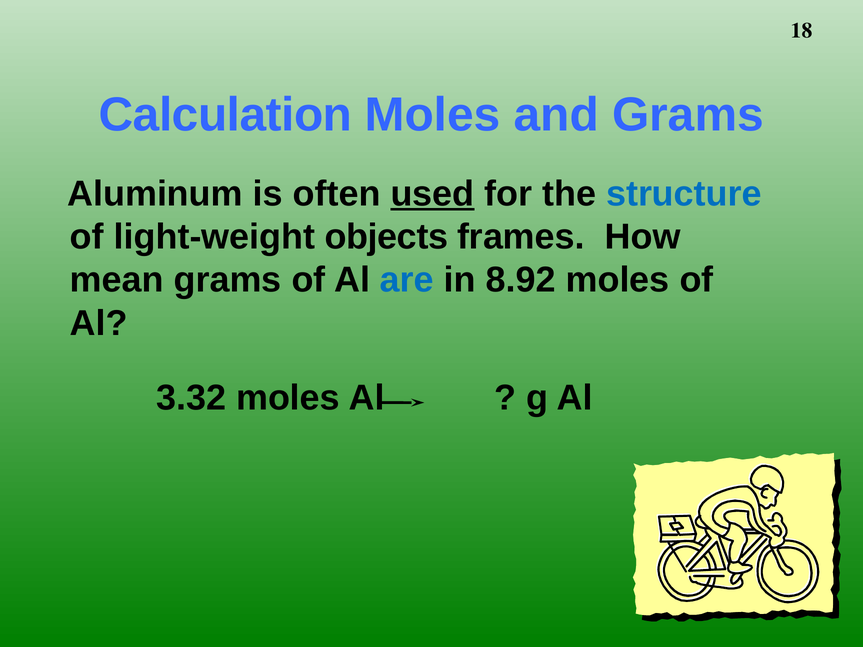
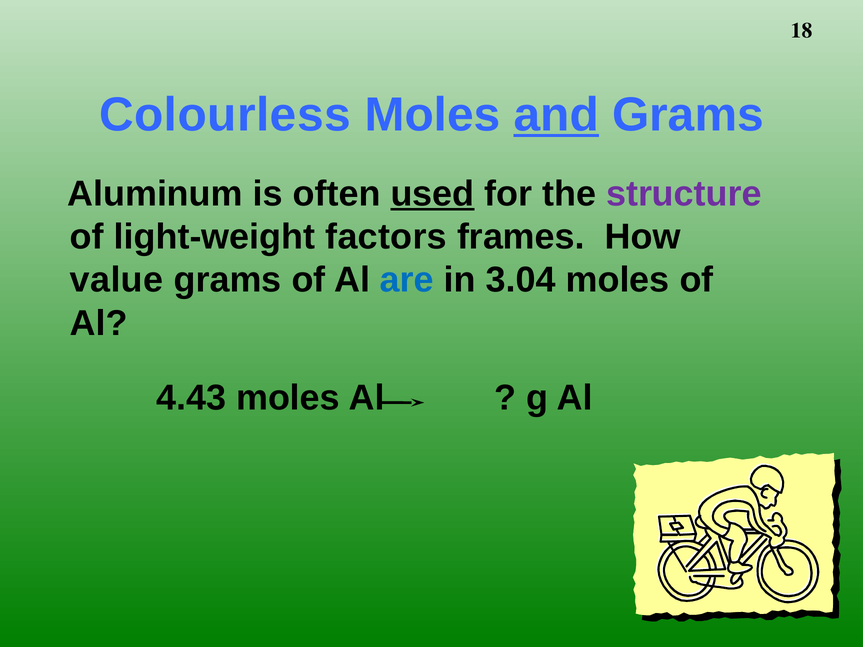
Calculation: Calculation -> Colourless
and underline: none -> present
structure colour: blue -> purple
objects: objects -> factors
mean: mean -> value
8.92: 8.92 -> 3.04
3.32: 3.32 -> 4.43
